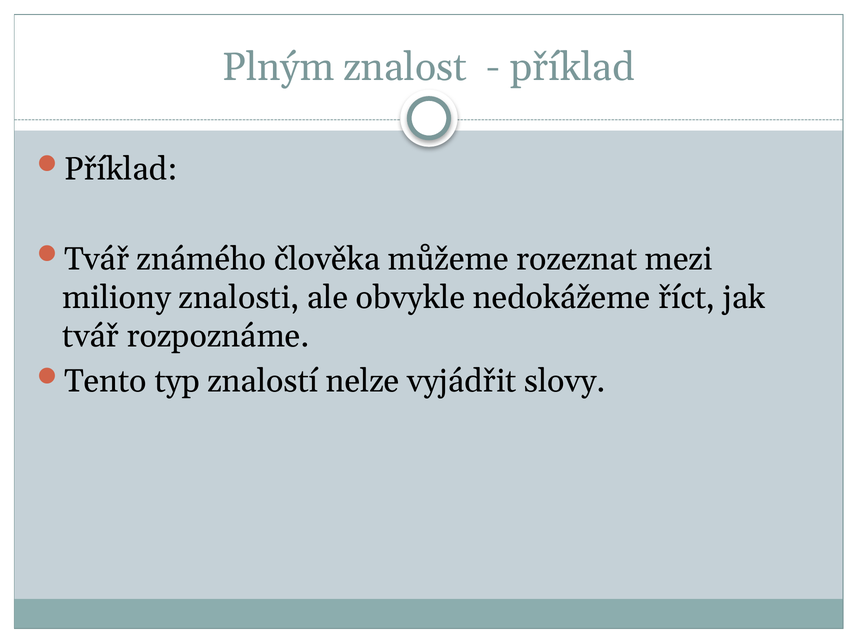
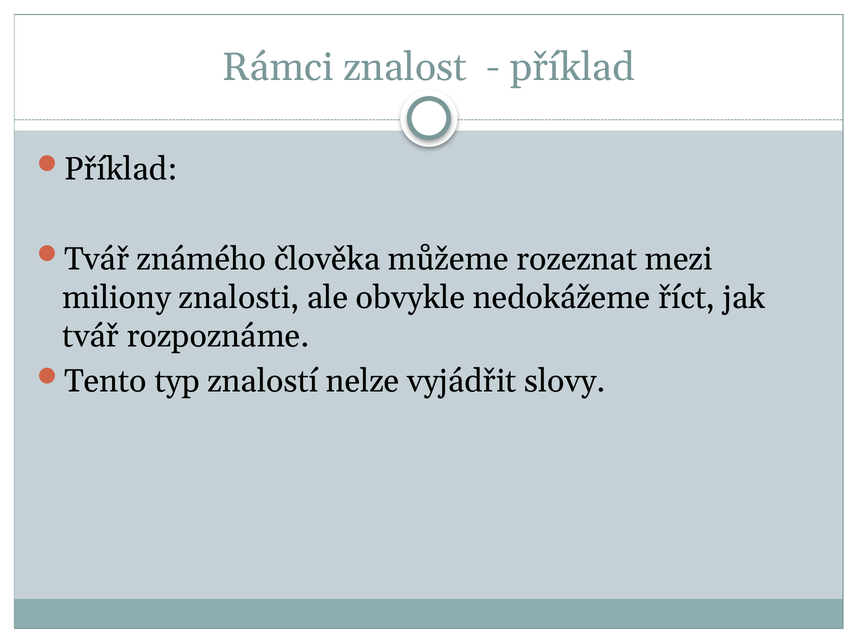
Plným: Plným -> Rámci
